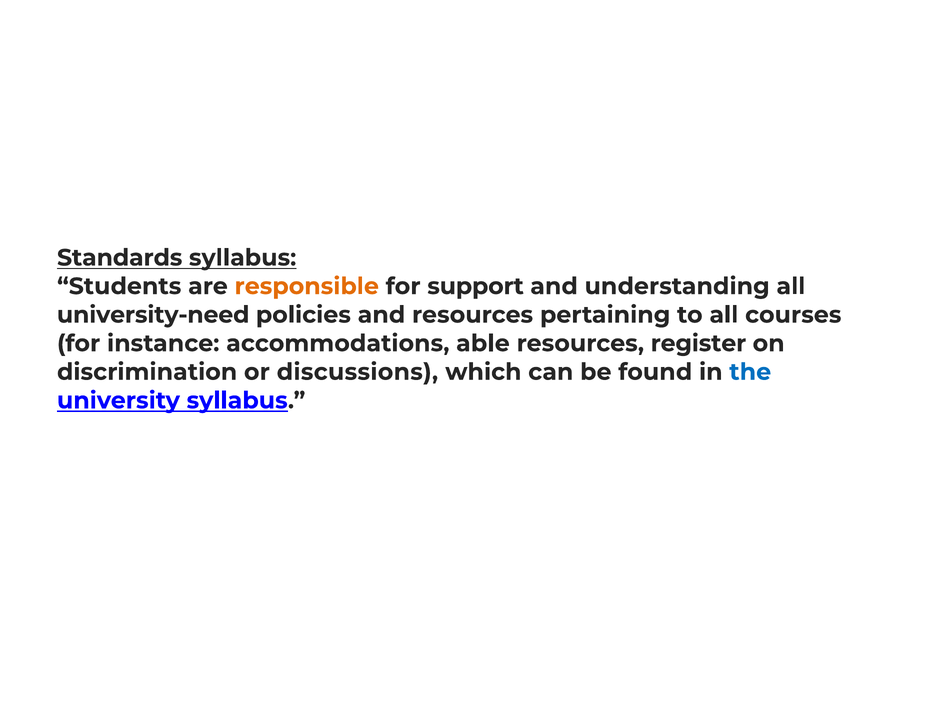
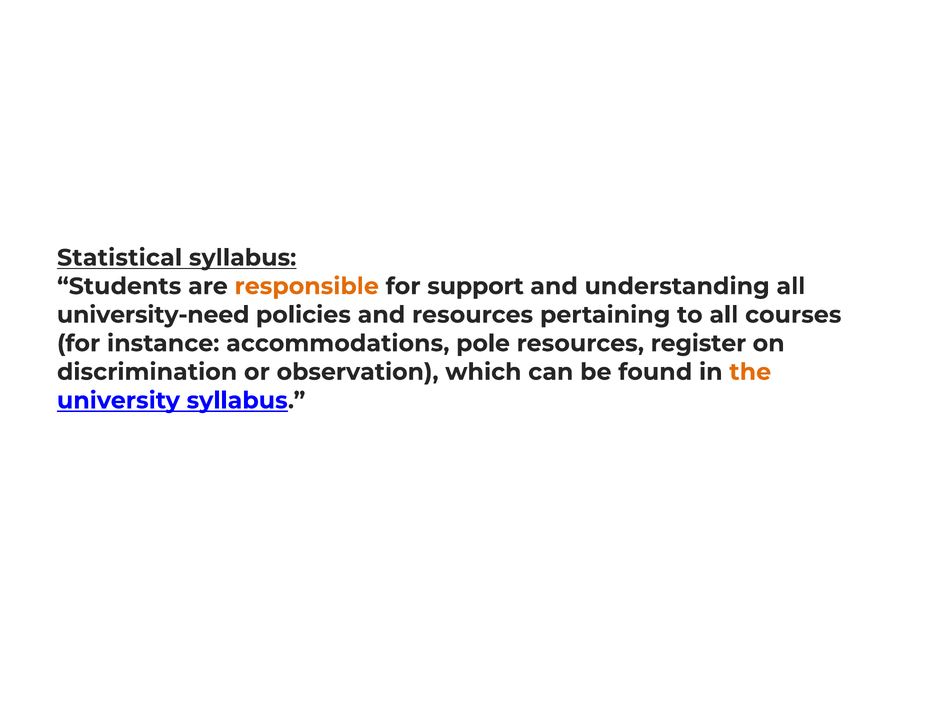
Standards: Standards -> Statistical
able: able -> pole
discussions: discussions -> observation
the colour: blue -> orange
